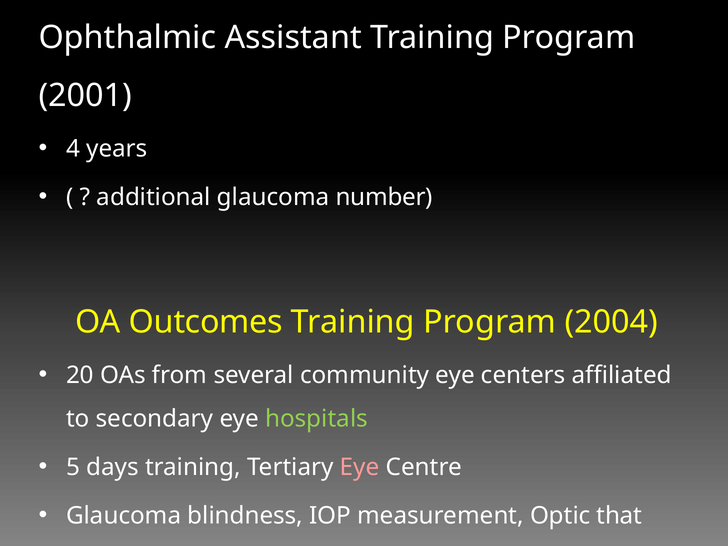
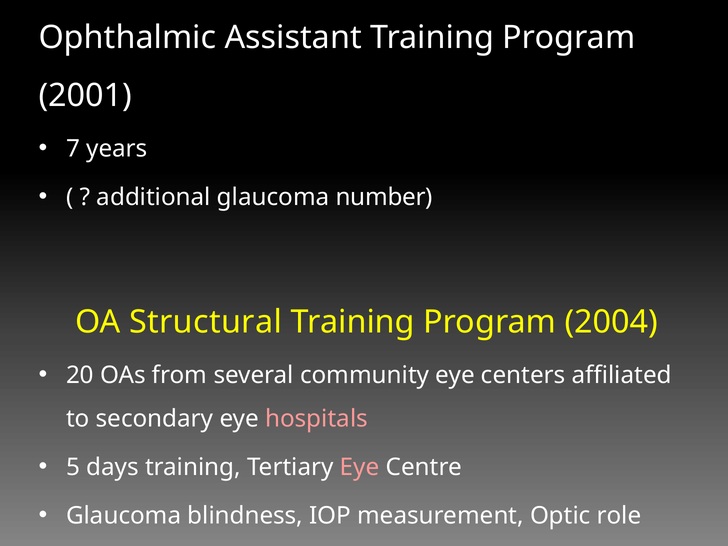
4: 4 -> 7
Outcomes: Outcomes -> Structural
hospitals colour: light green -> pink
that: that -> role
